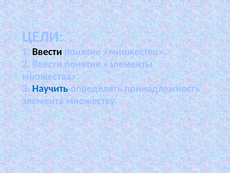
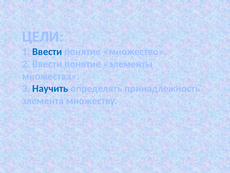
Ввести at (47, 52) colour: black -> blue
